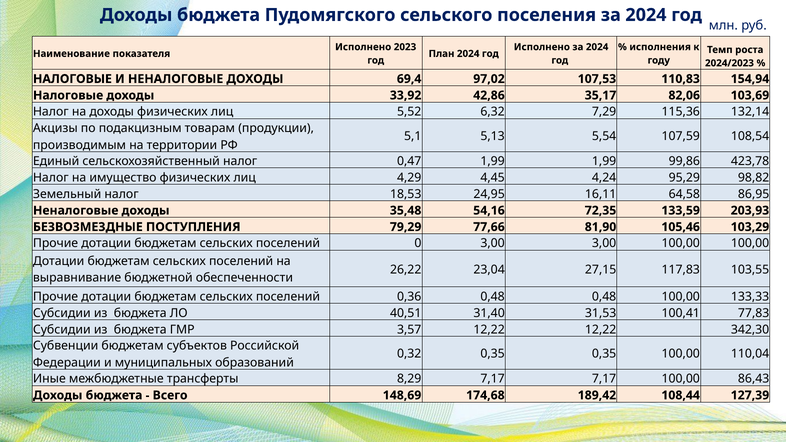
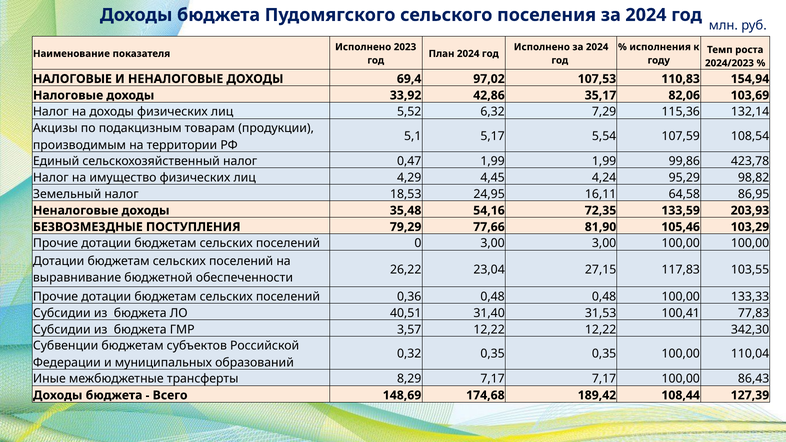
5,13: 5,13 -> 5,17
